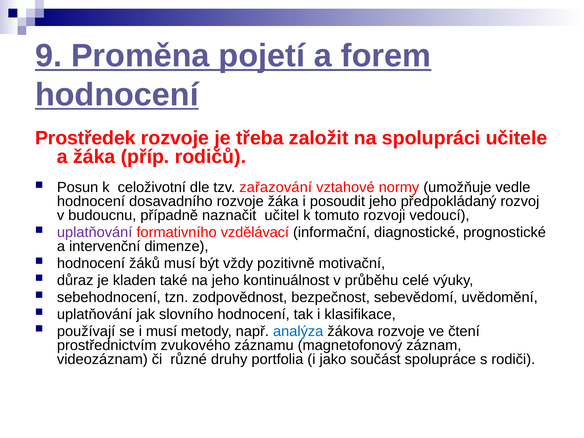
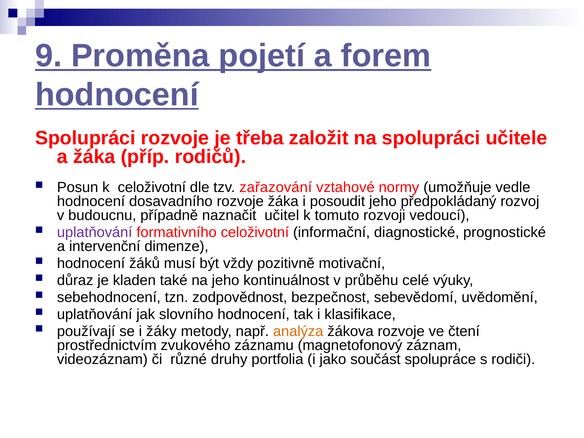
Prostředek at (85, 138): Prostředek -> Spolupráci
formativního vzdělávací: vzdělávací -> celoživotní
i musí: musí -> žáky
analýza colour: blue -> orange
